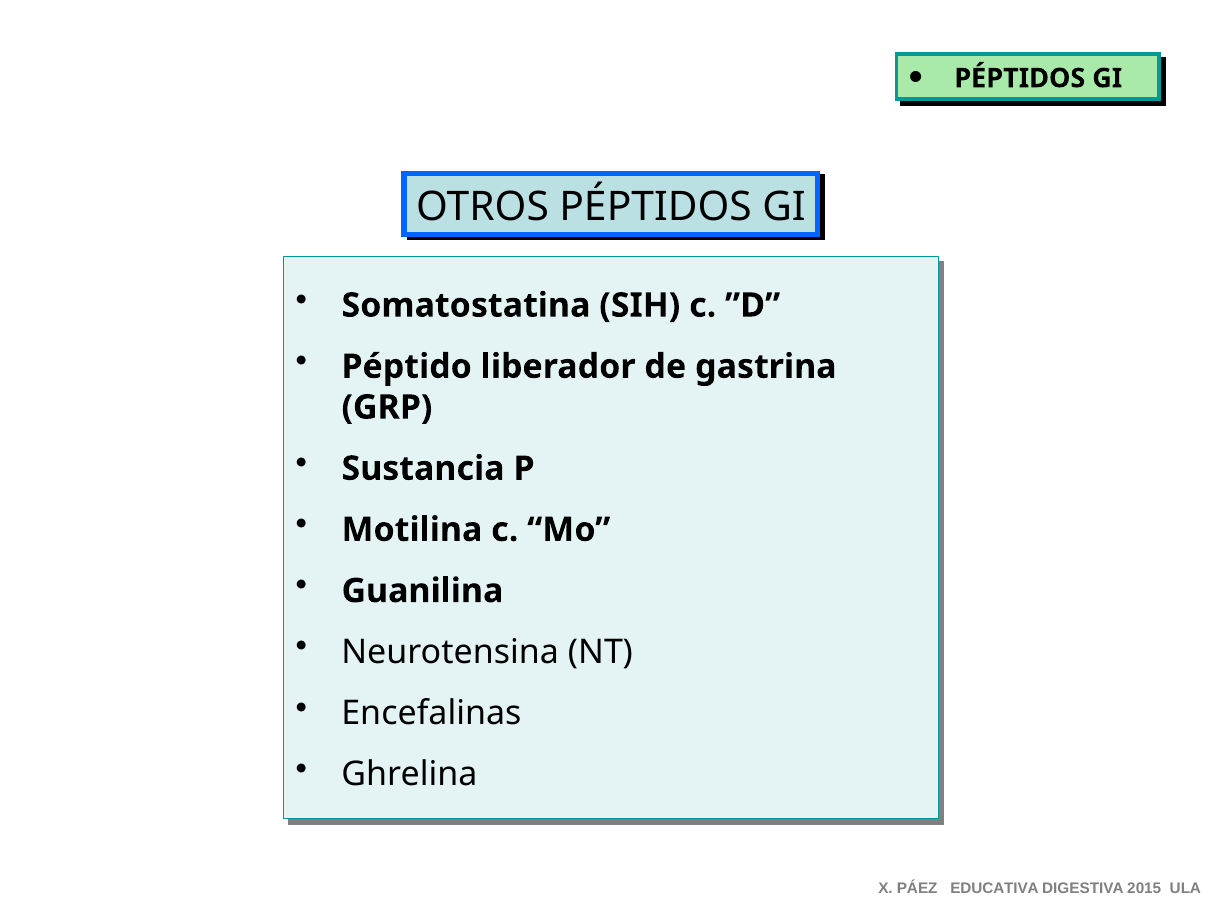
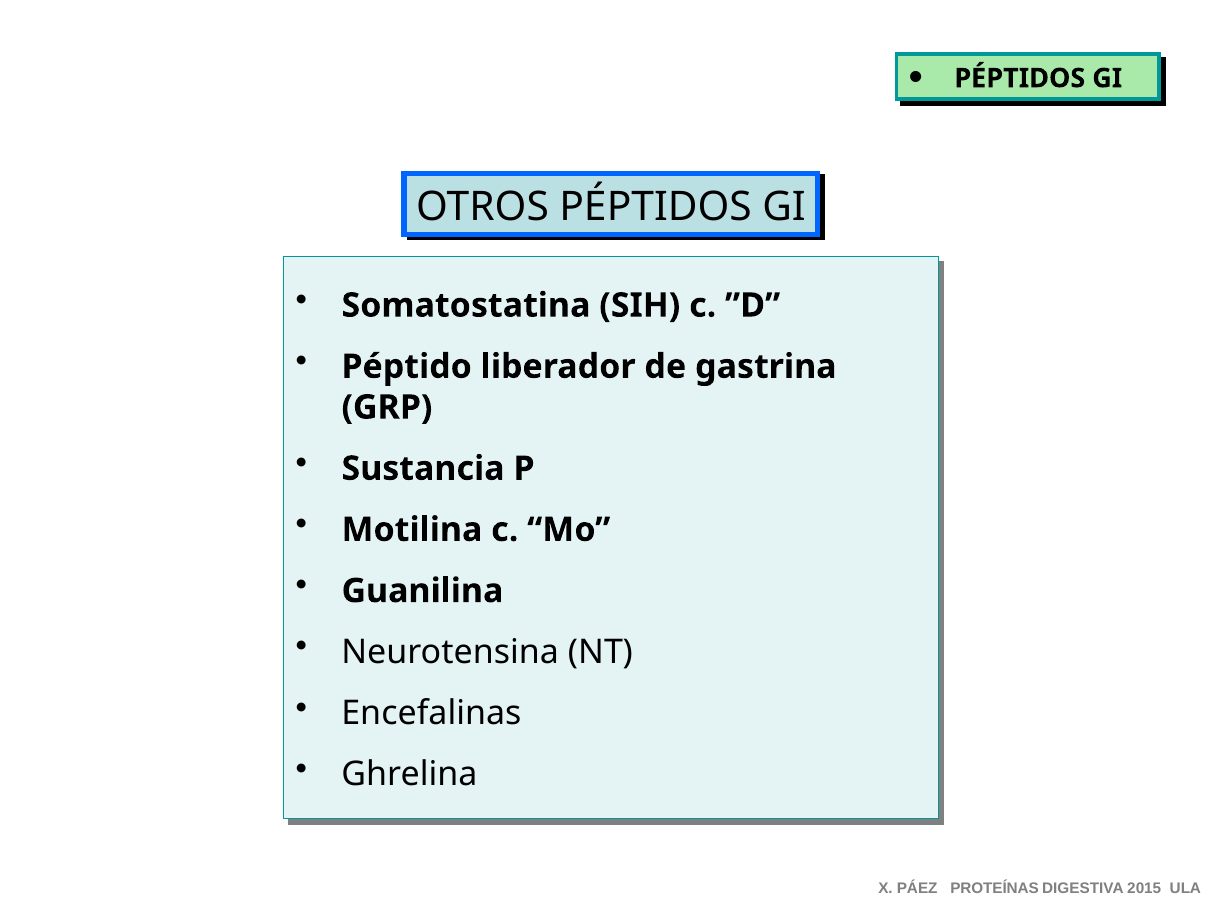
EDUCATIVA: EDUCATIVA -> PROTEÍNAS
